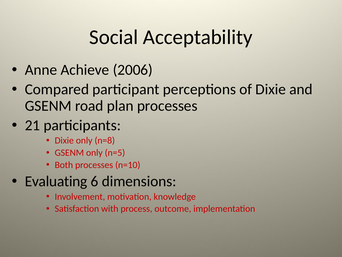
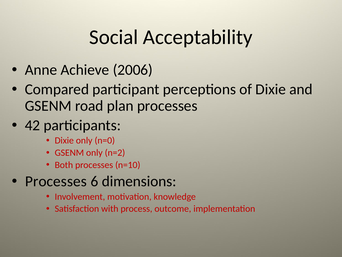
21: 21 -> 42
n=8: n=8 -> n=0
n=5: n=5 -> n=2
Evaluating at (56, 181): Evaluating -> Processes
